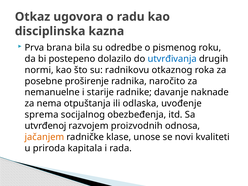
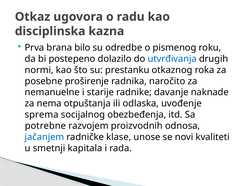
bila: bila -> bilo
radnikovu: radnikovu -> prestanku
utvrđenoj: utvrđenoj -> potrebne
jačanjem colour: orange -> blue
priroda: priroda -> smetnji
